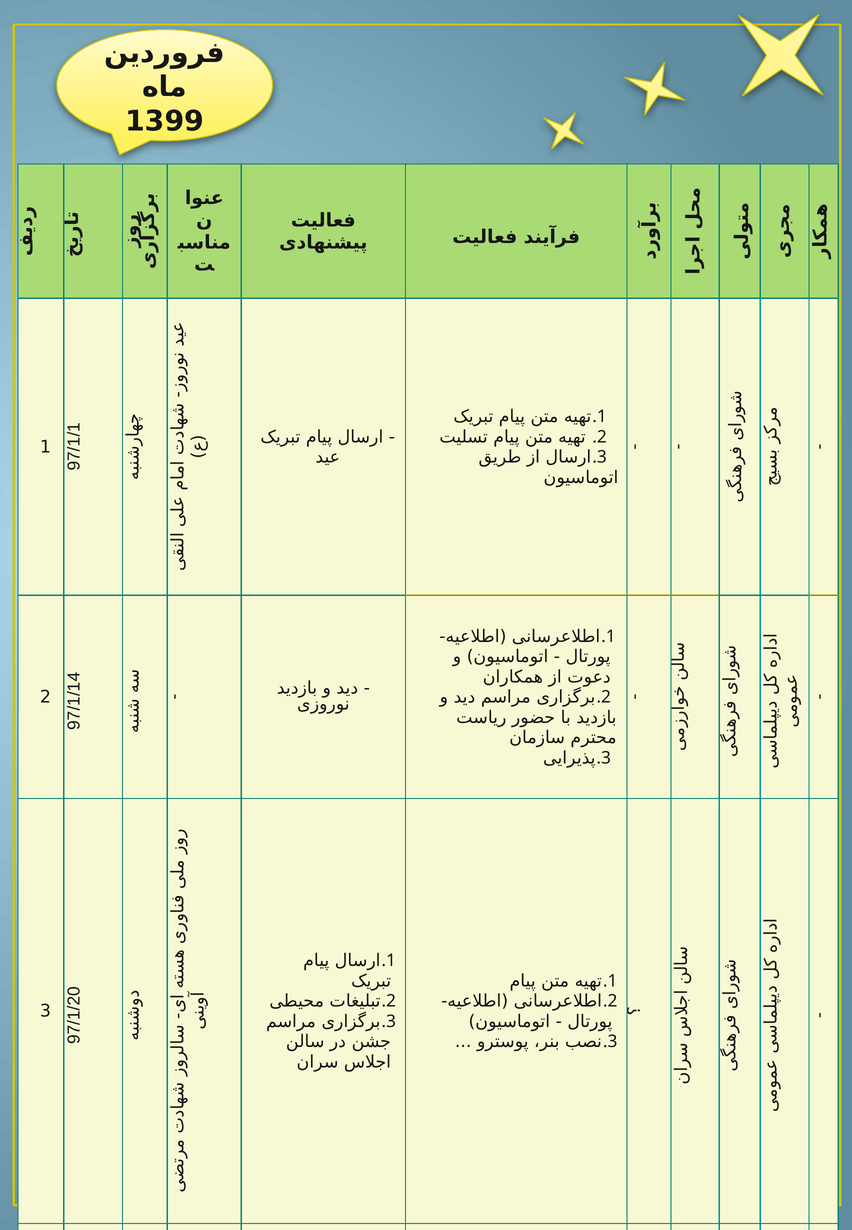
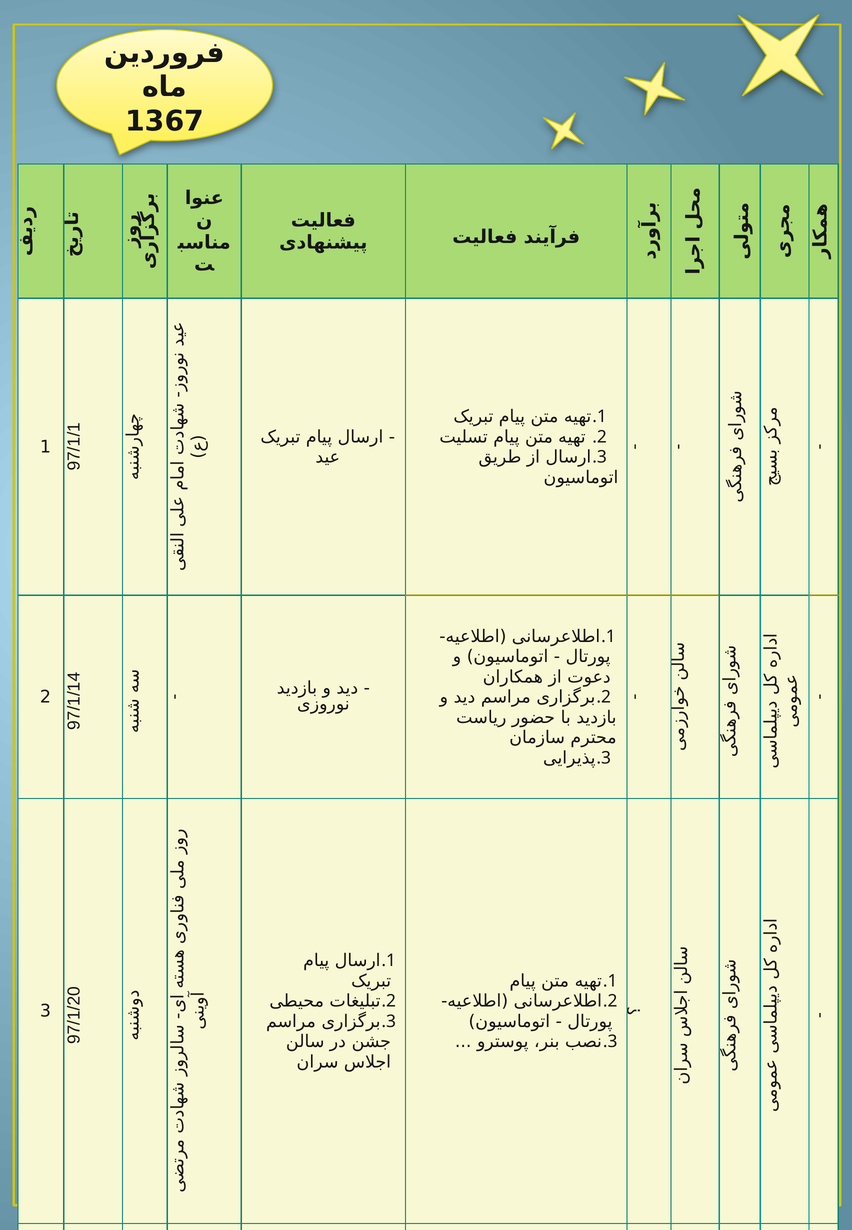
1399: 1399 -> 1367
